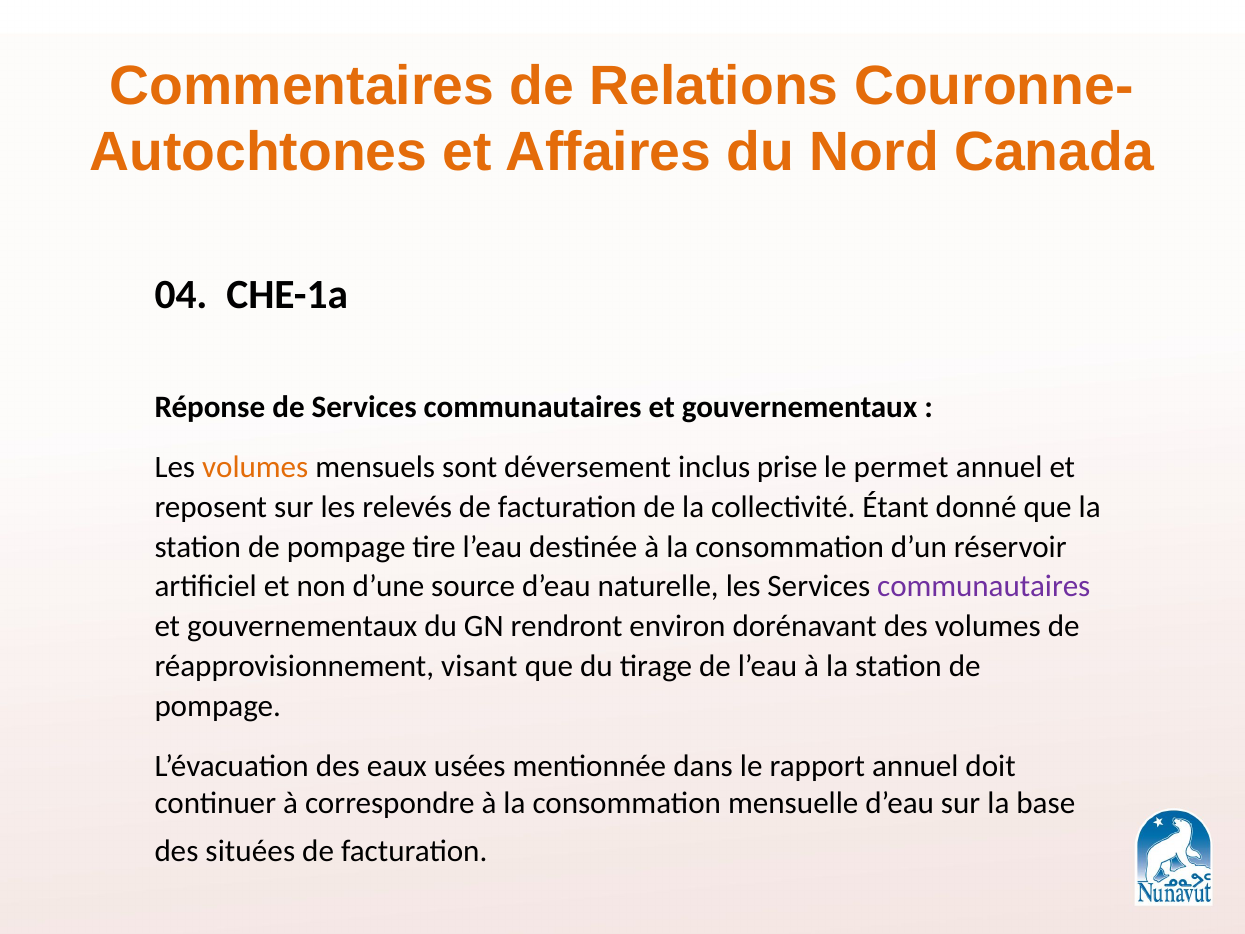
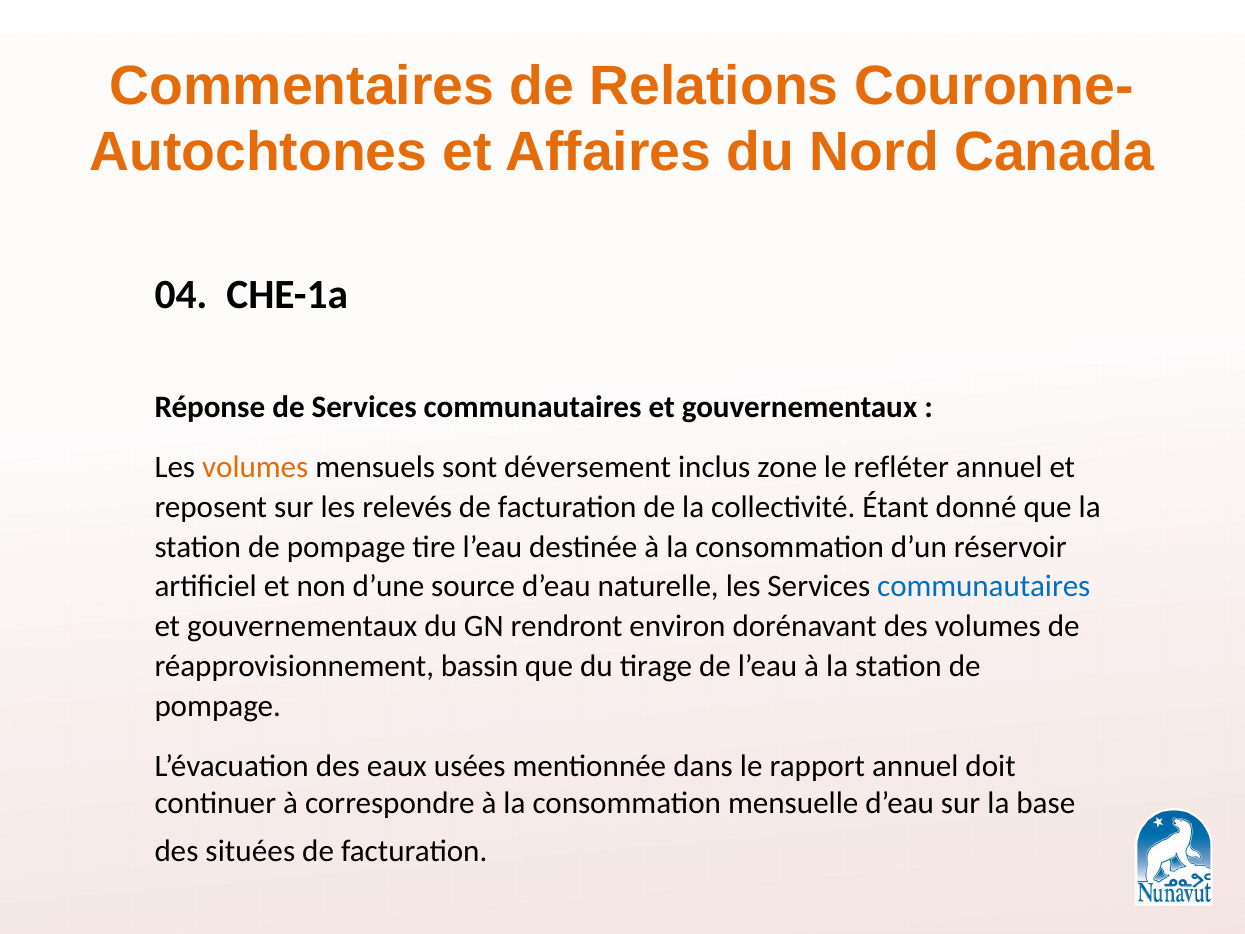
prise: prise -> zone
permet: permet -> refléter
communautaires at (984, 587) colour: purple -> blue
visant: visant -> bassin
